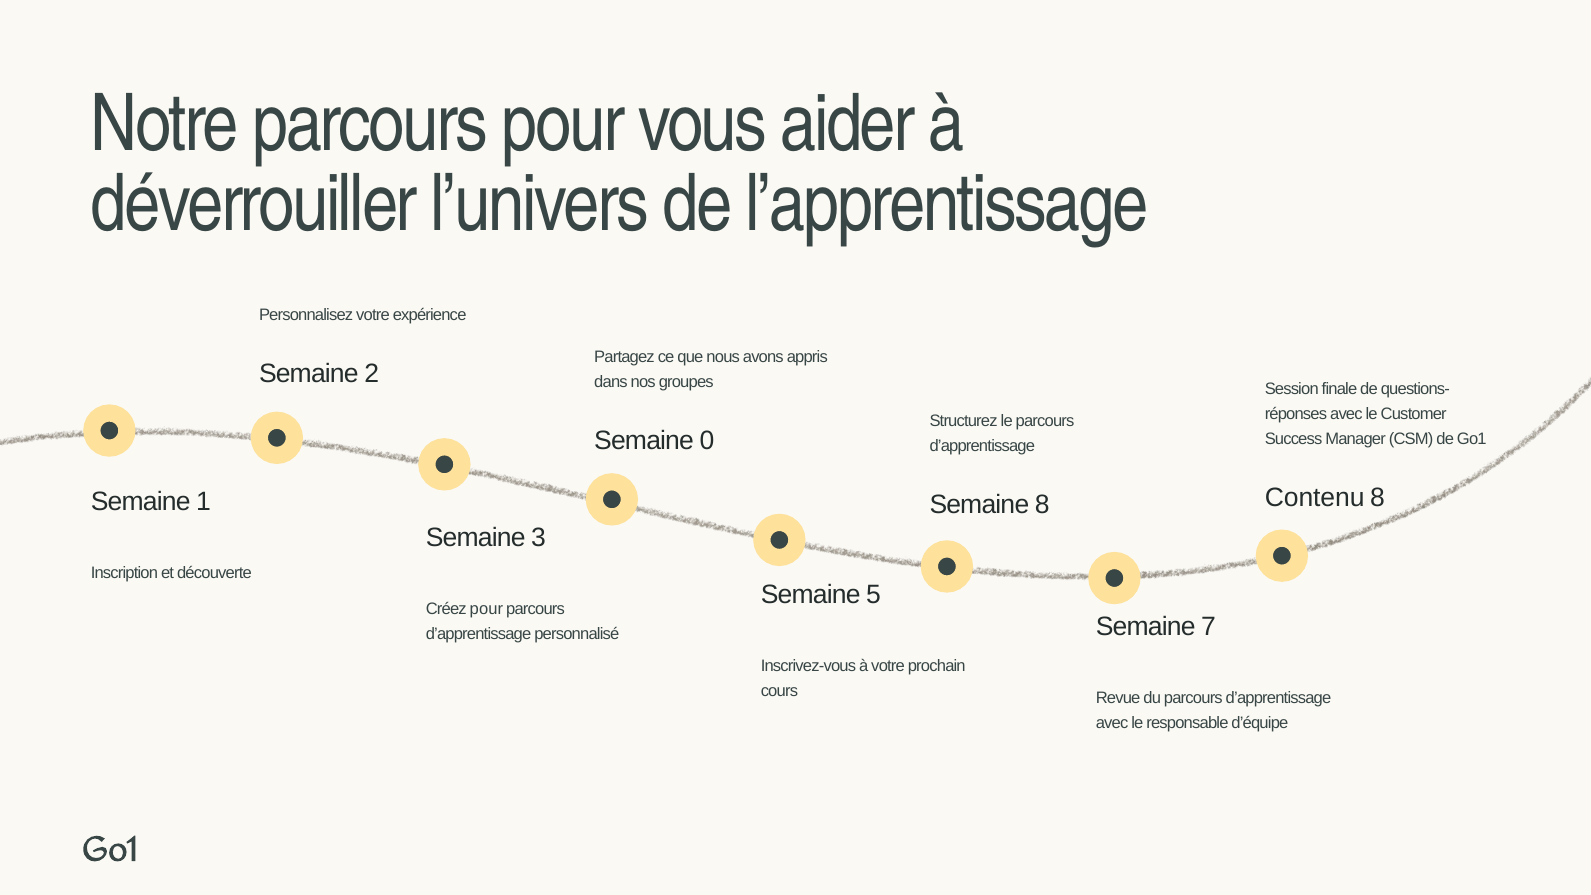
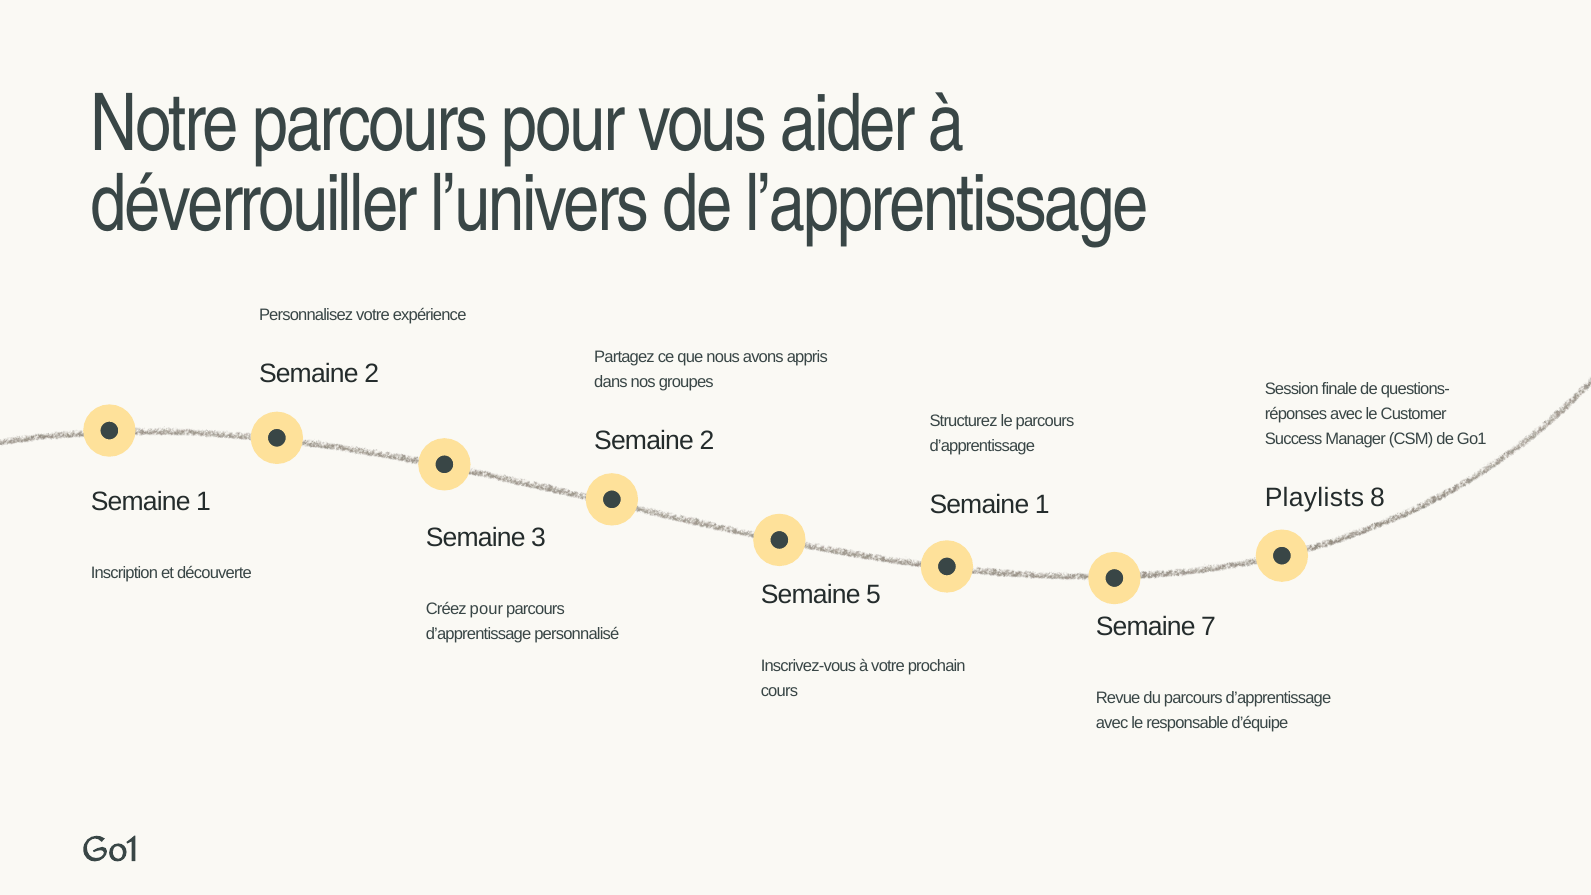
0 at (707, 441): 0 -> 2
Contenu: Contenu -> Playlists
8 at (1042, 505): 8 -> 1
